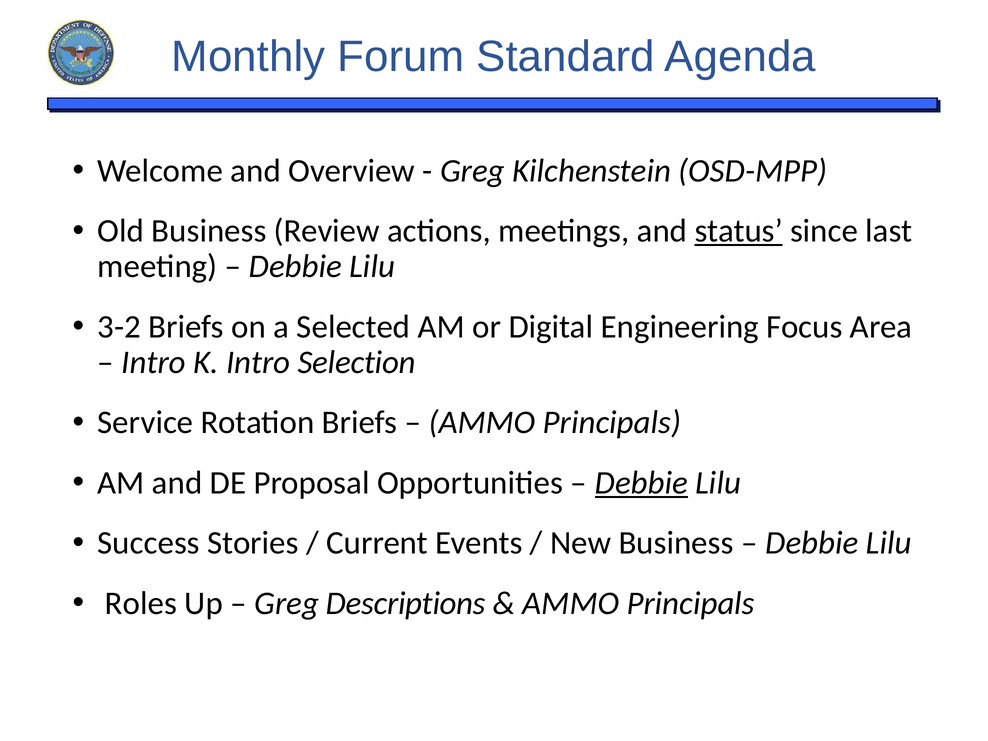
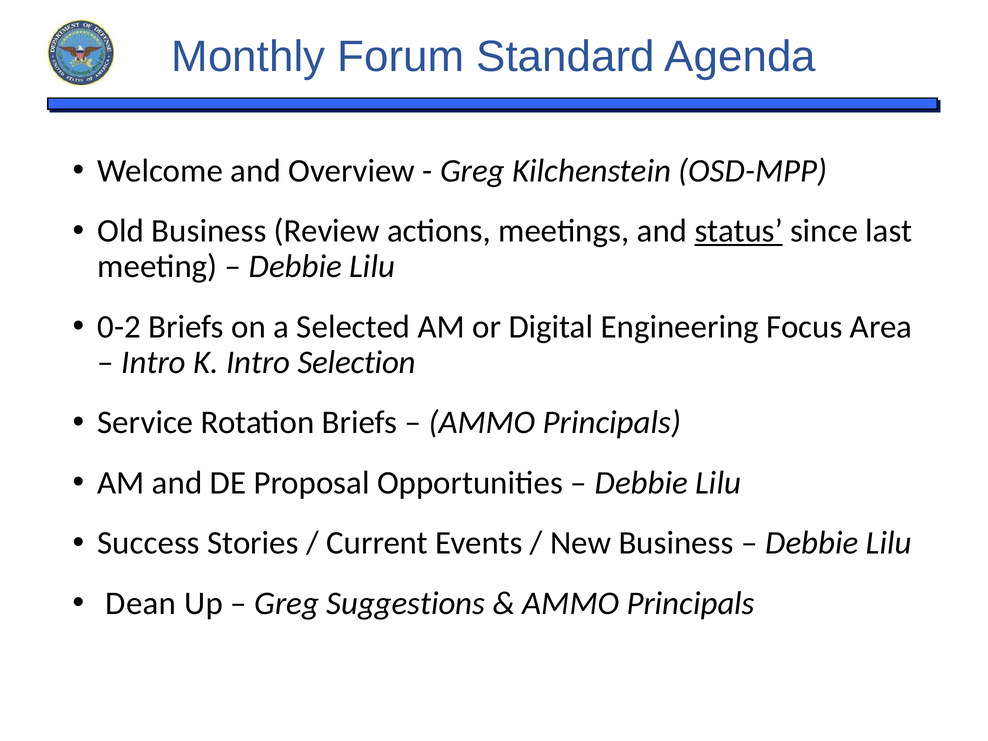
3-2: 3-2 -> 0-2
Debbie at (641, 483) underline: present -> none
Roles: Roles -> Dean
Descriptions: Descriptions -> Suggestions
